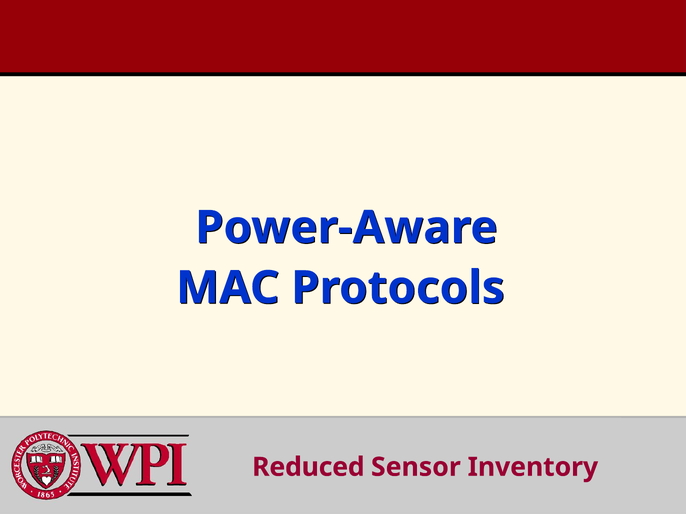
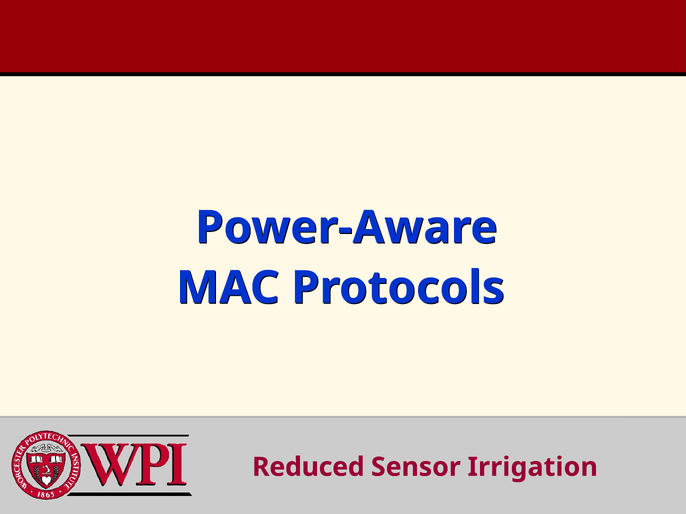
Inventory: Inventory -> Irrigation
